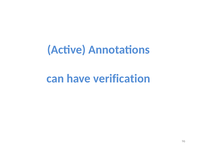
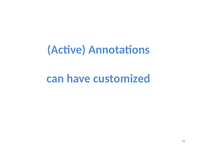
verification: verification -> customized
